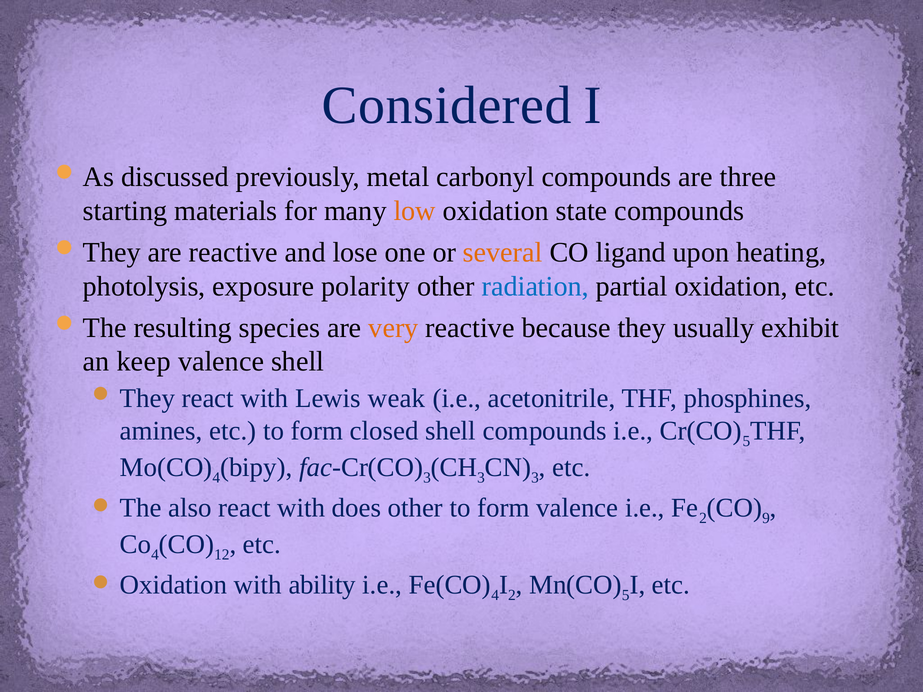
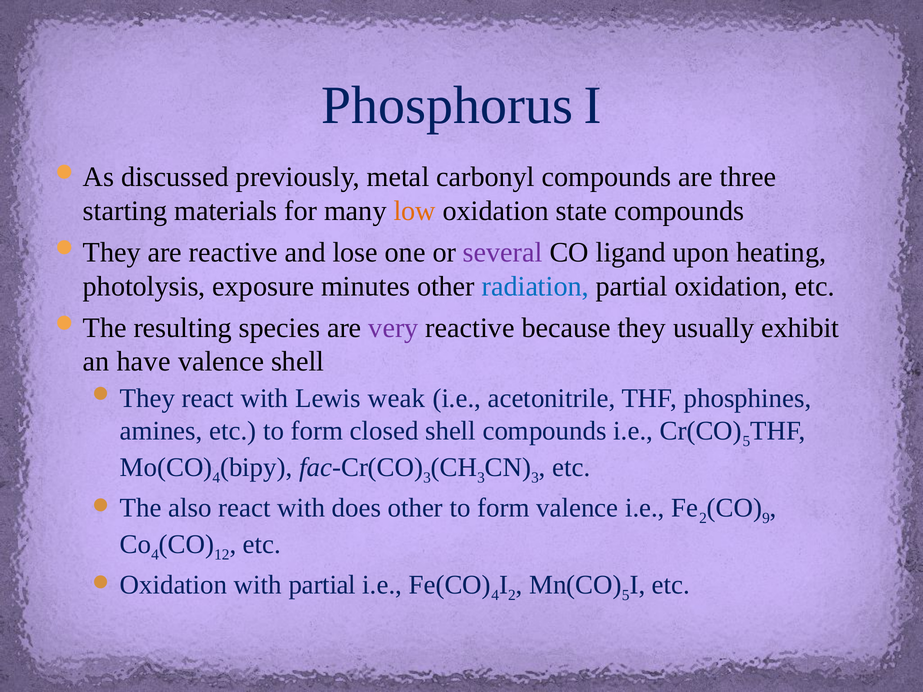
Considered: Considered -> Phosphorus
several colour: orange -> purple
polarity: polarity -> minutes
very colour: orange -> purple
keep: keep -> have
with ability: ability -> partial
